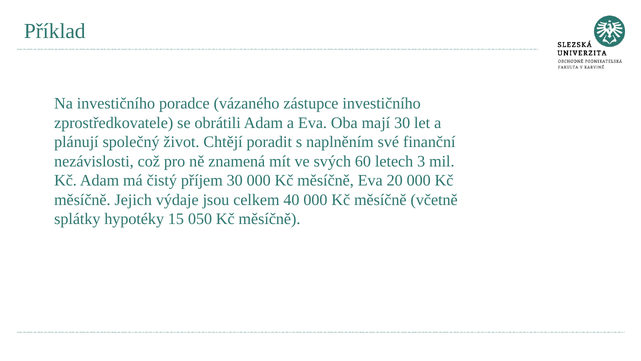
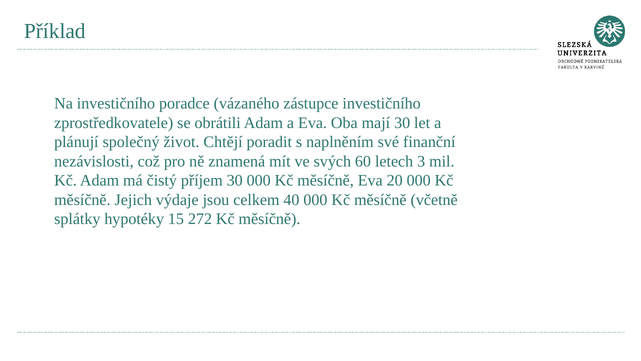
050: 050 -> 272
